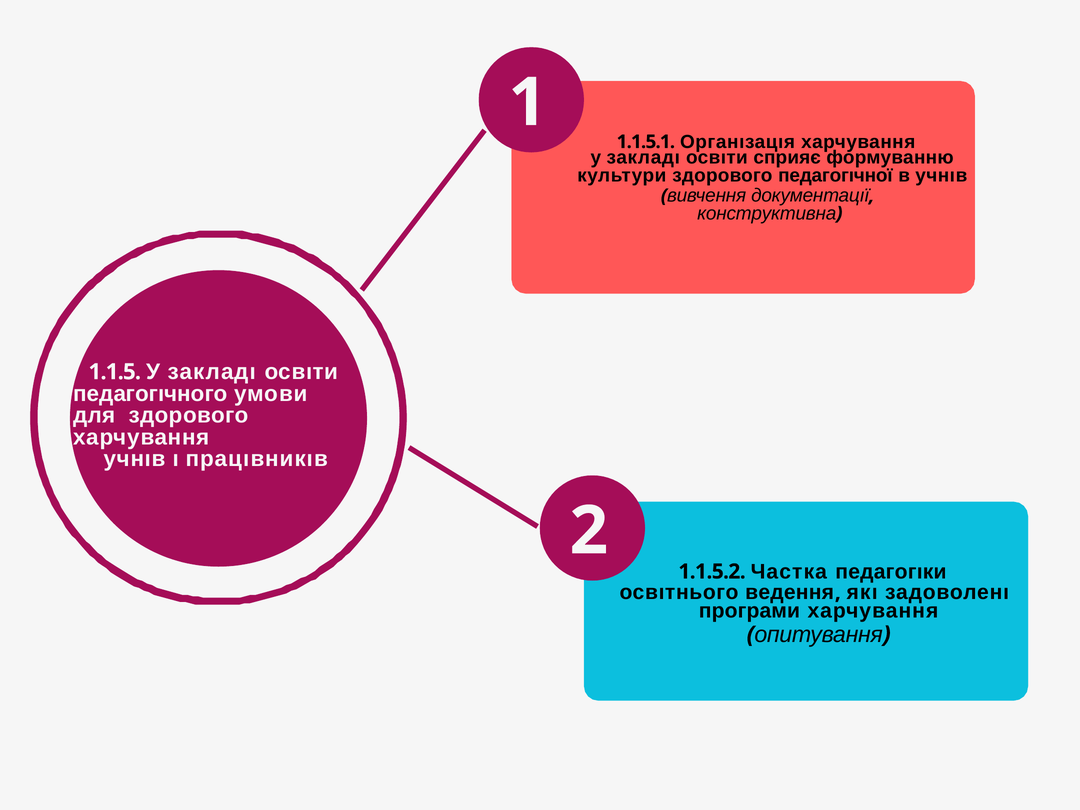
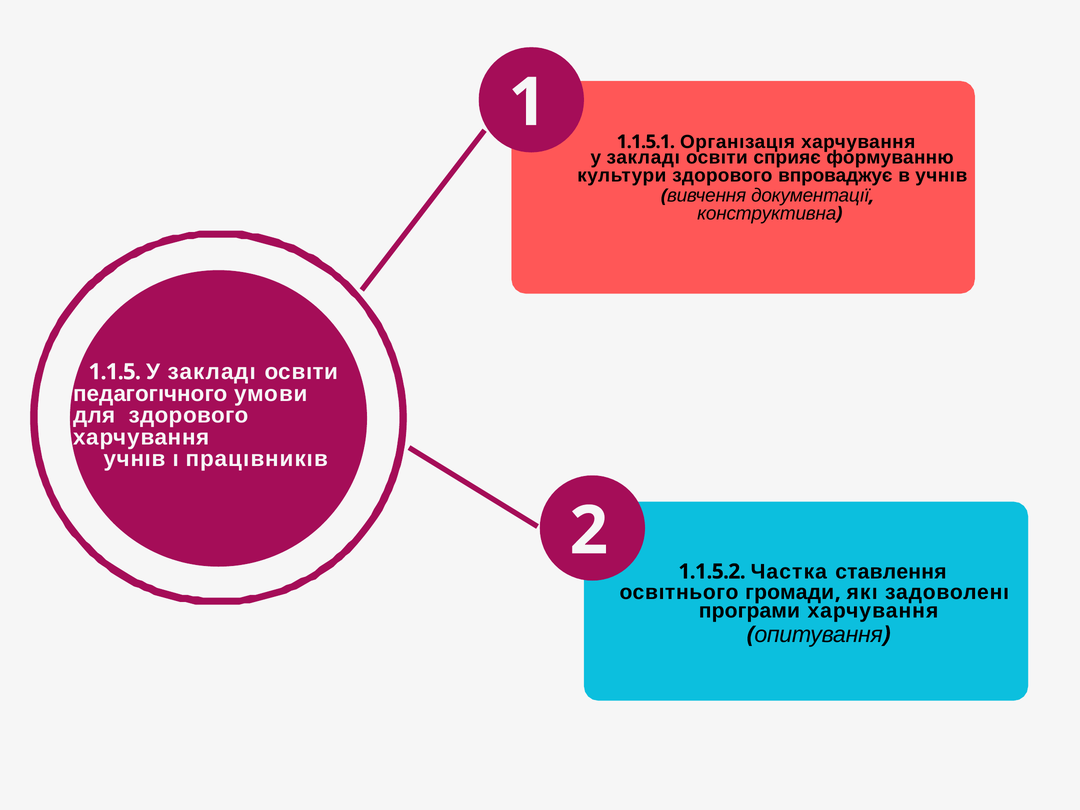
педагогıчної: педагогıчної -> впроваджує
педагогıки: педагогıки -> ставлення
ведення: ведення -> громади
